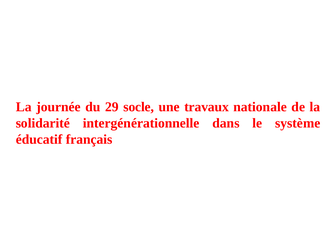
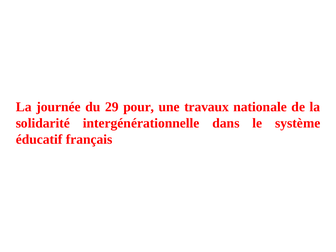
socle: socle -> pour
